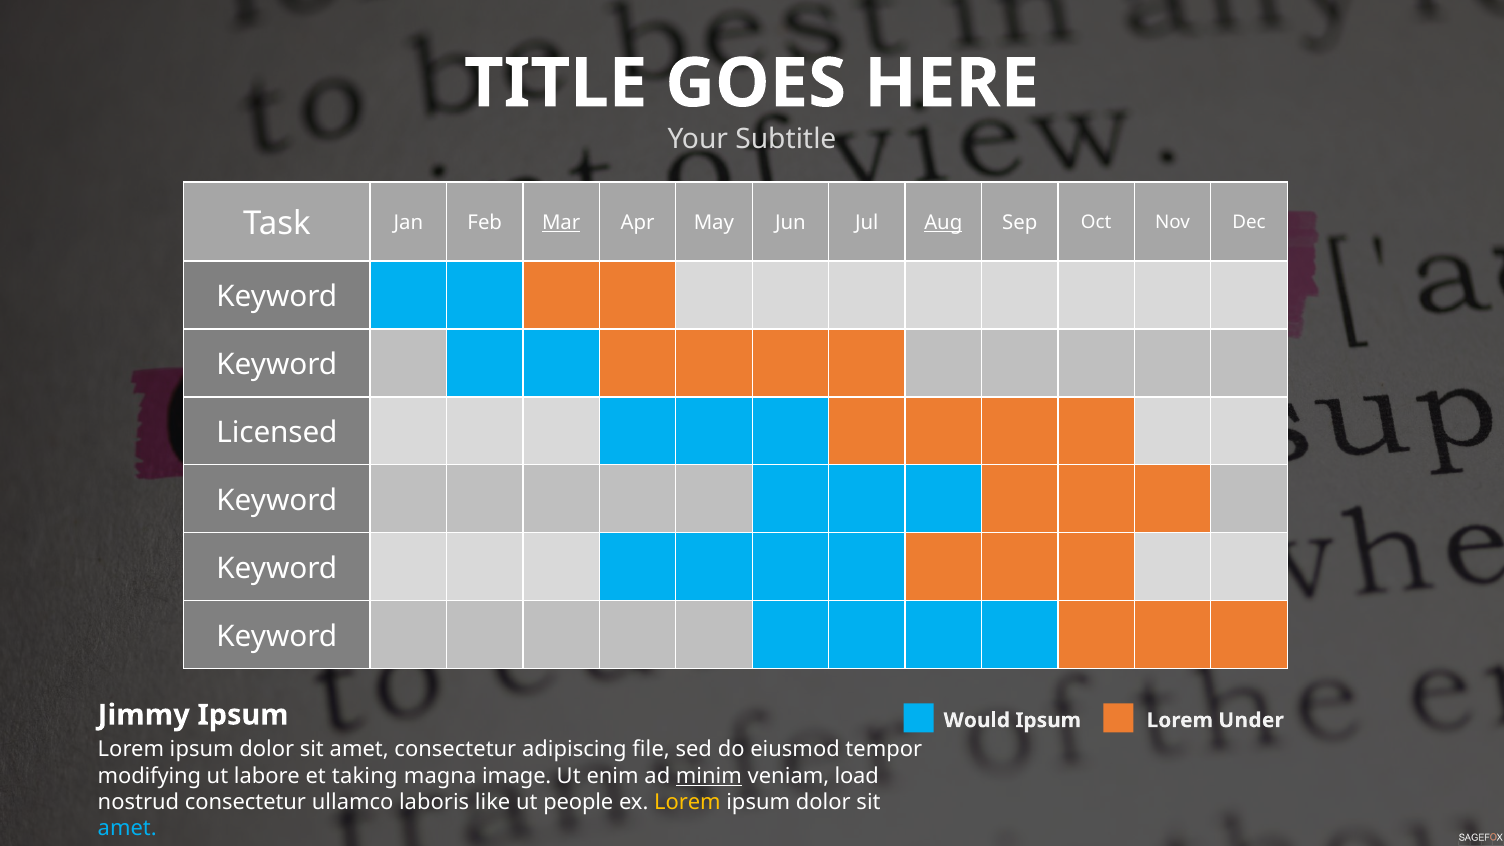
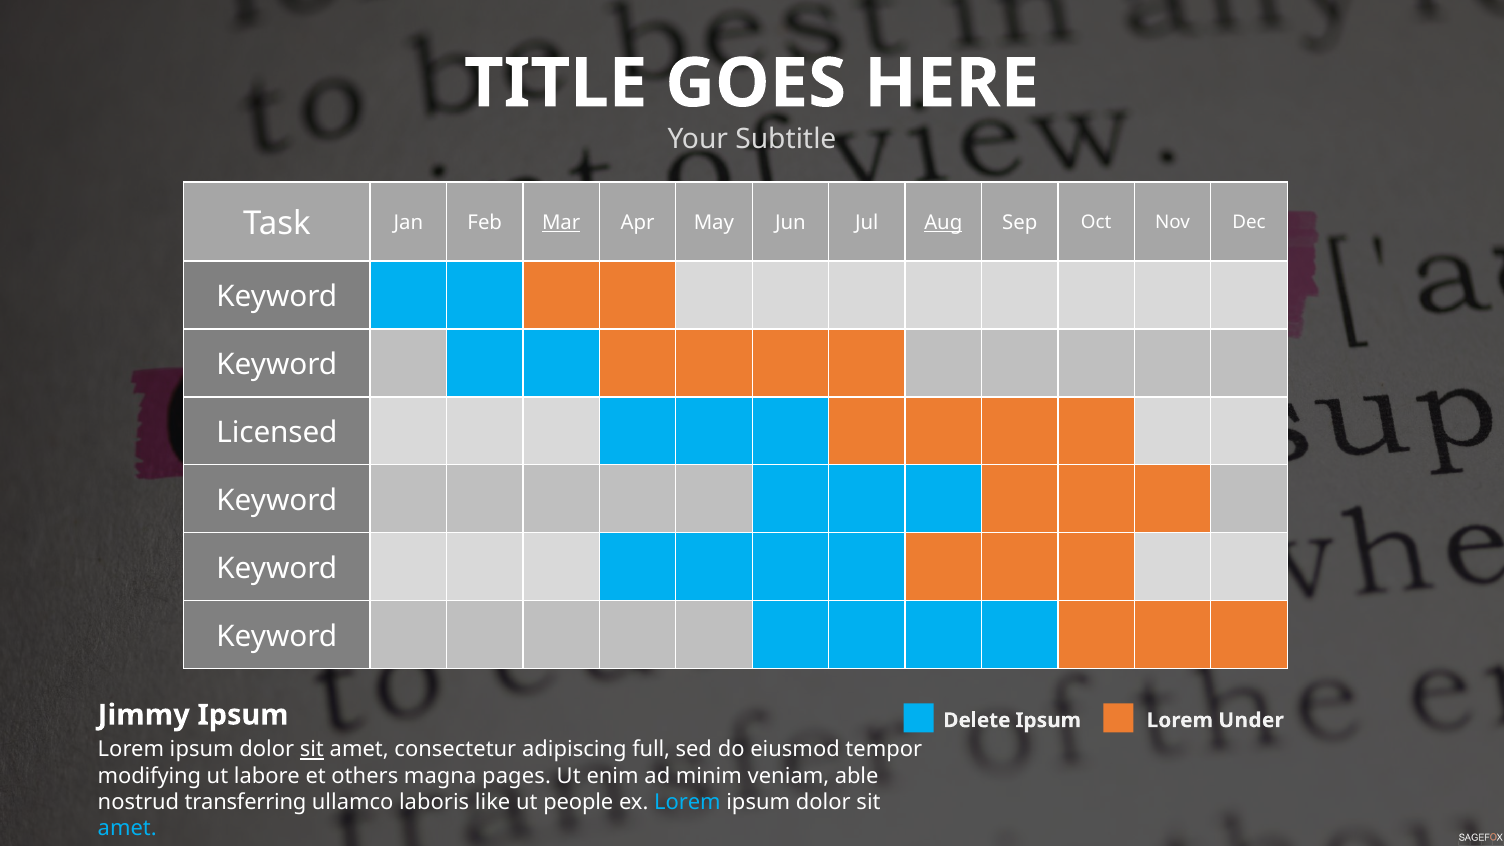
Would: Would -> Delete
sit at (312, 749) underline: none -> present
file: file -> full
taking: taking -> others
image: image -> pages
minim underline: present -> none
load: load -> able
nostrud consectetur: consectetur -> transferring
Lorem at (687, 802) colour: yellow -> light blue
